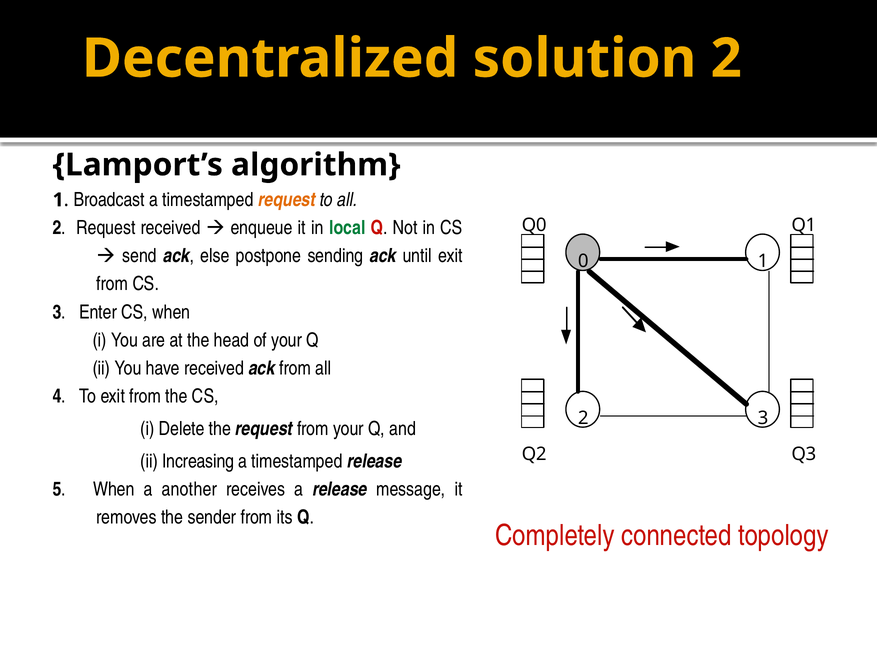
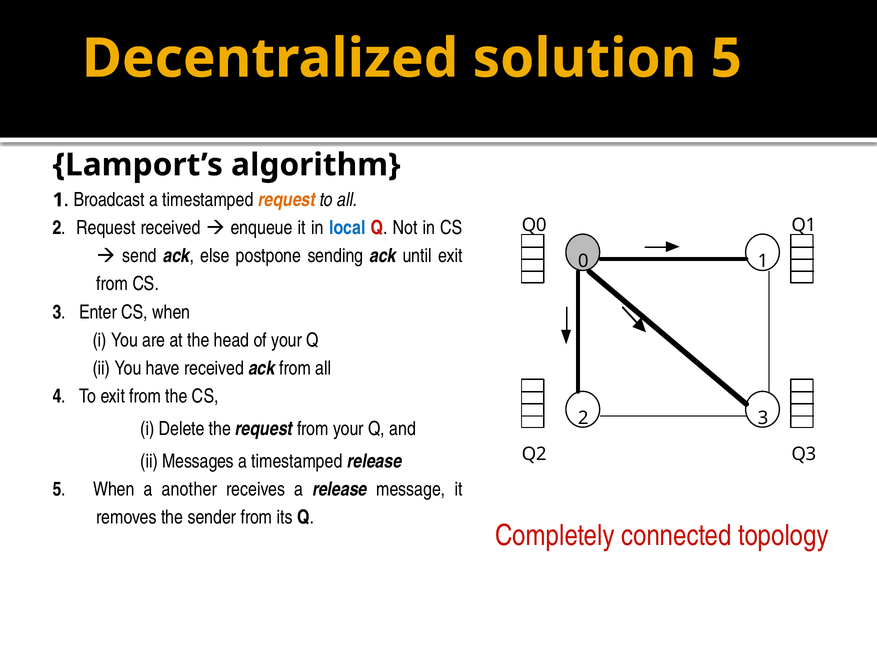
solution 2: 2 -> 5
local colour: green -> blue
Increasing: Increasing -> Messages
